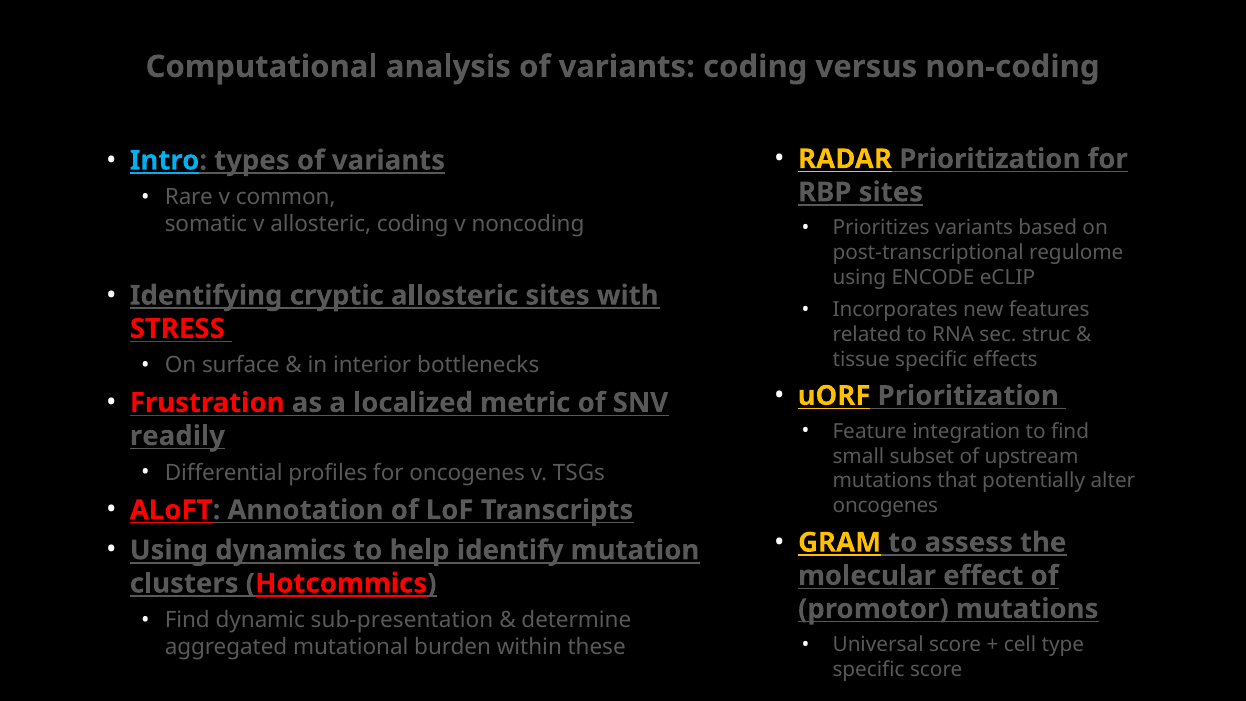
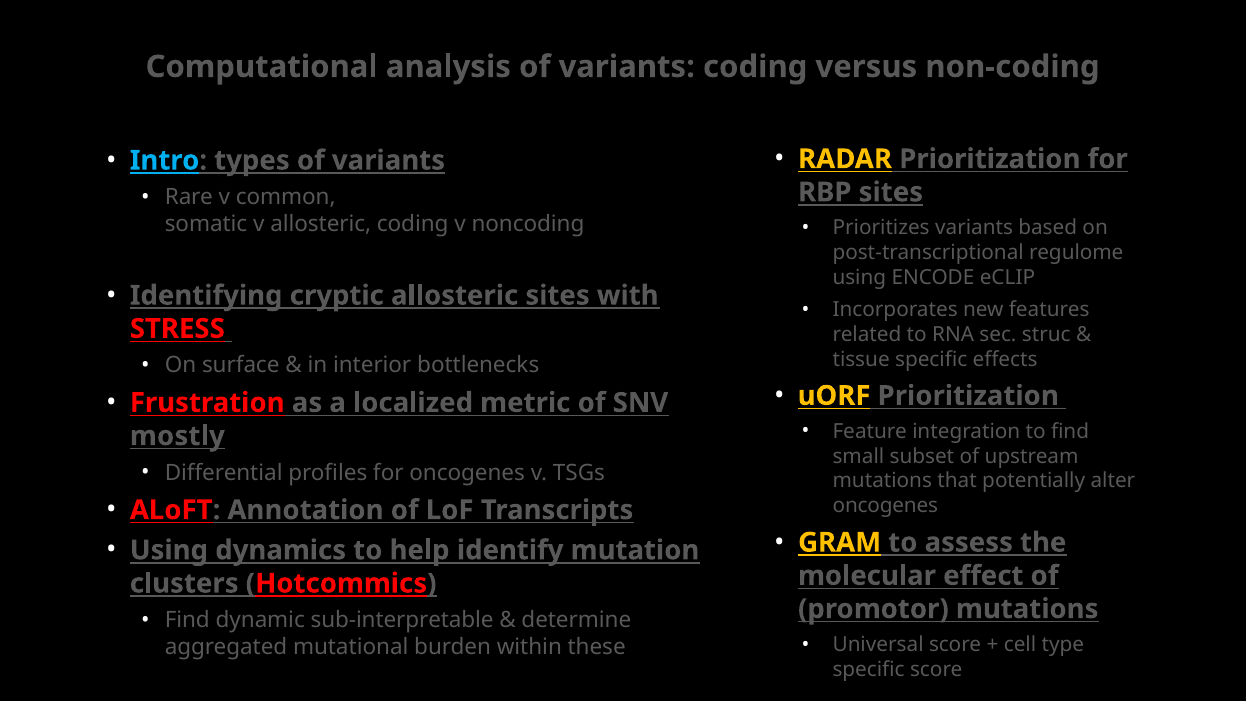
readily: readily -> mostly
sub-presentation: sub-presentation -> sub-interpretable
